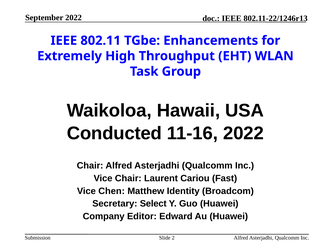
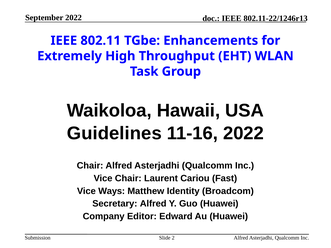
Conducted: Conducted -> Guidelines
Chen: Chen -> Ways
Secretary Select: Select -> Alfred
